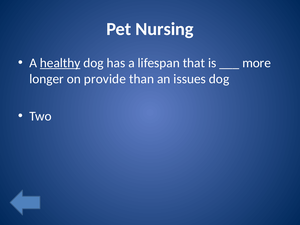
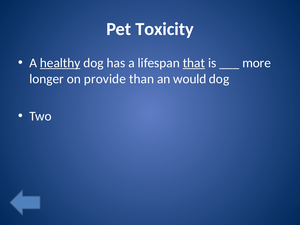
Nursing: Nursing -> Toxicity
that underline: none -> present
issues: issues -> would
